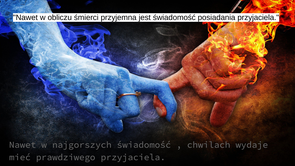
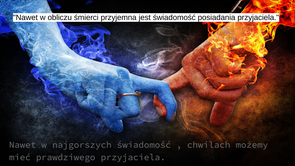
wydaje: wydaje -> możemy
